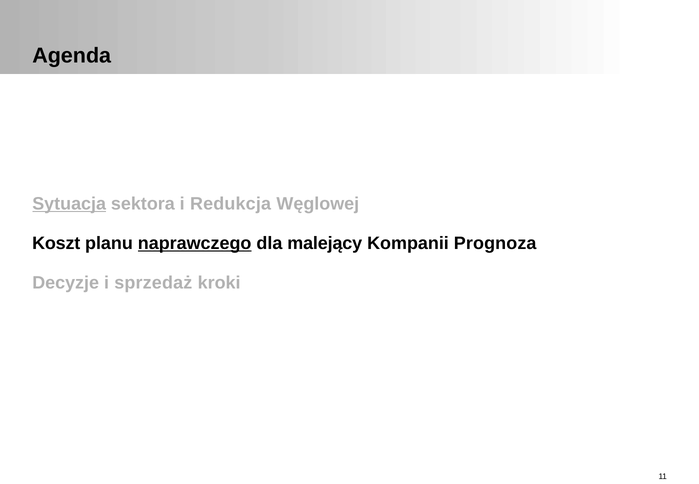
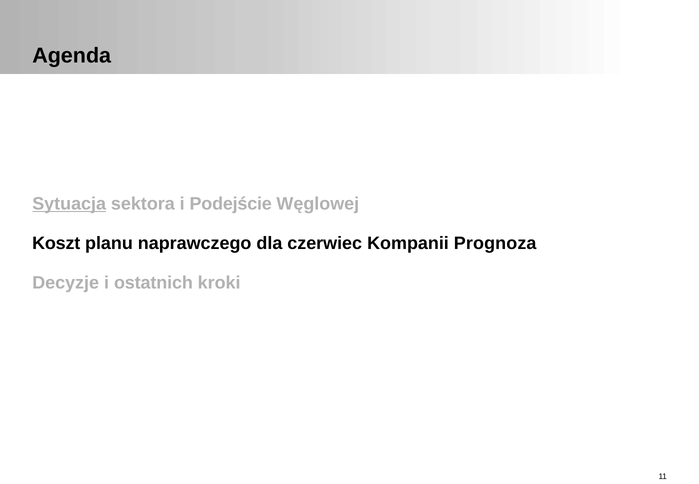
Redukcja: Redukcja -> Podejście
naprawczego underline: present -> none
malejący: malejący -> czerwiec
sprzedaż: sprzedaż -> ostatnich
